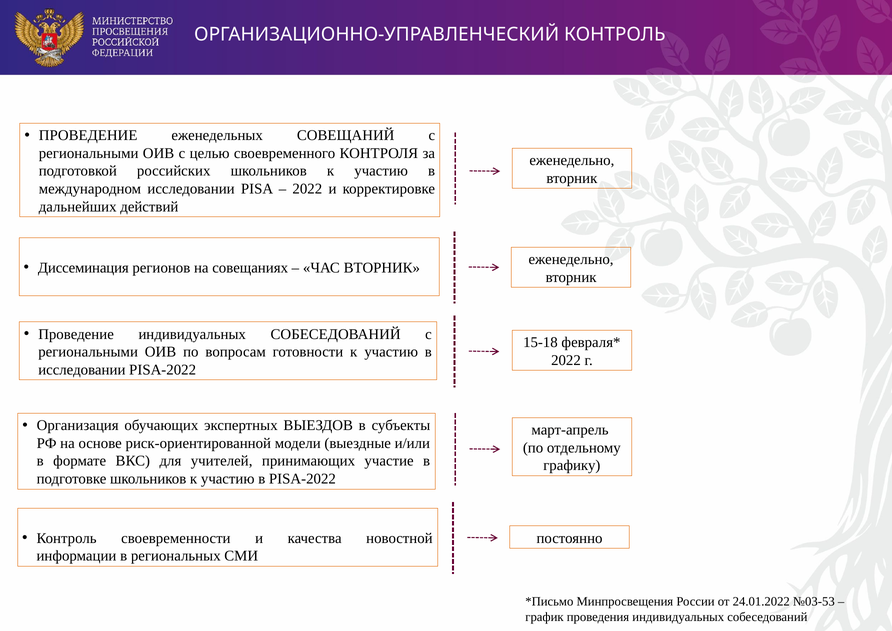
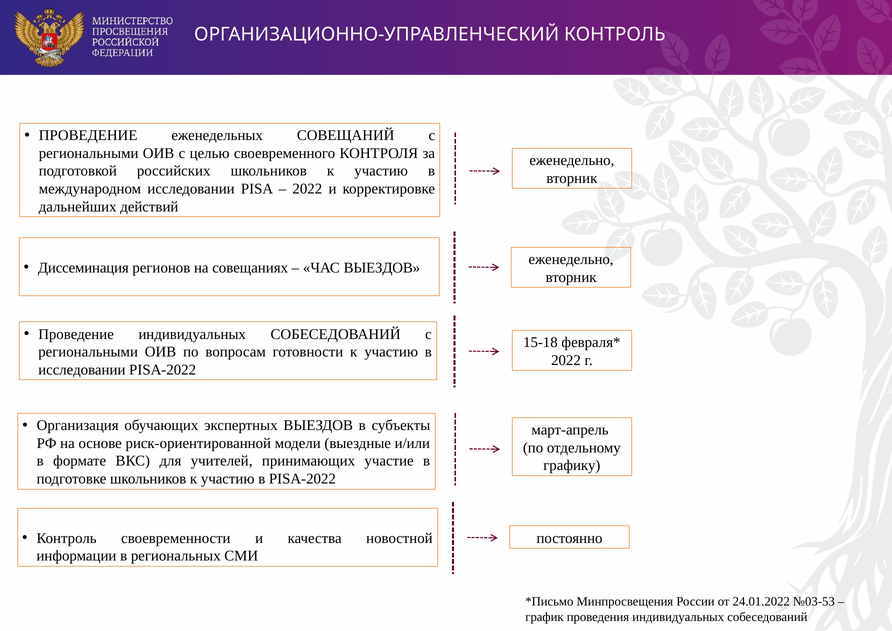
ЧАС ВТОРНИК: ВТОРНИК -> ВЫЕЗДОВ
